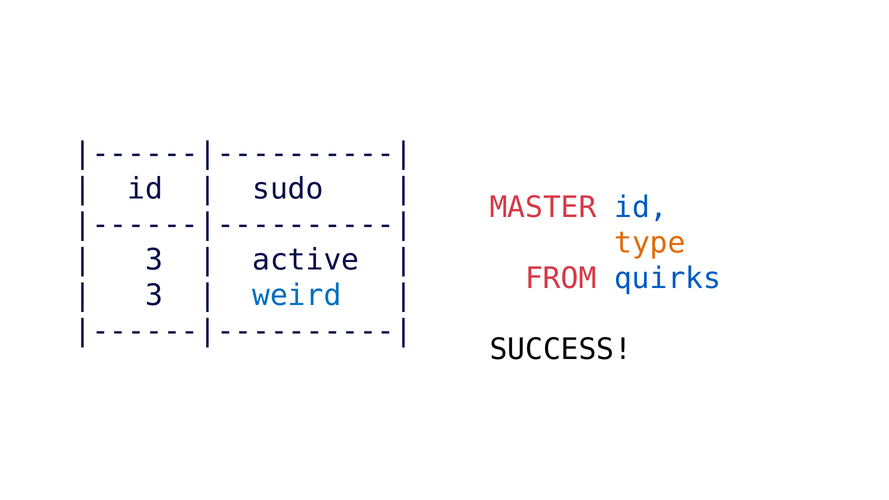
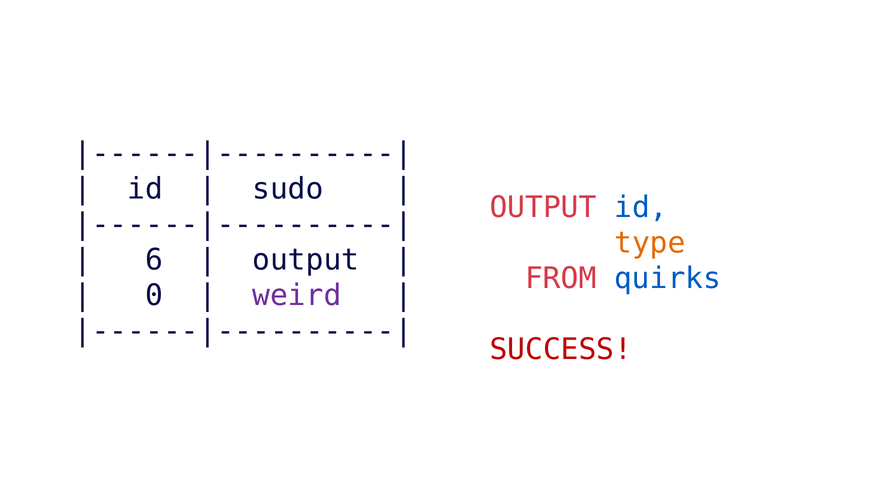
MASTER at (543, 207): MASTER -> OUTPUT
3 at (154, 260): 3 -> 6
active at (306, 260): active -> output
3 at (154, 296): 3 -> 0
weird colour: blue -> purple
SUCCESS colour: black -> red
